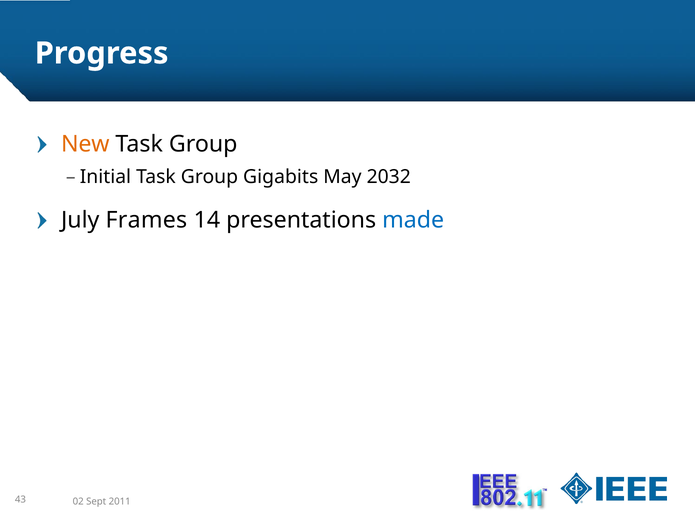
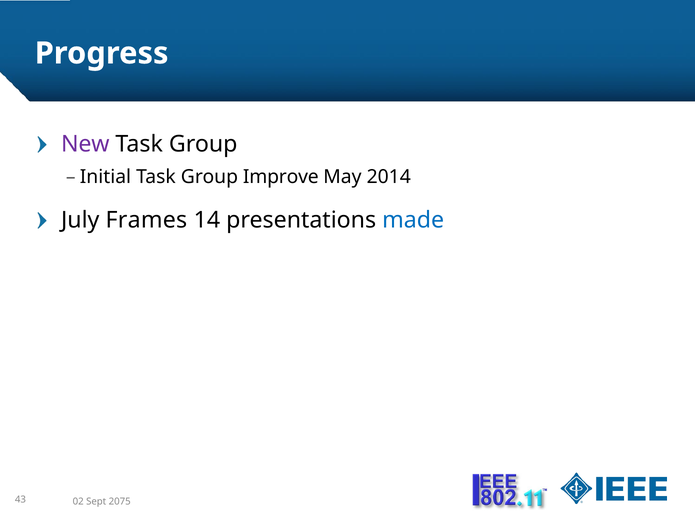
New colour: orange -> purple
Gigabits: Gigabits -> Improve
2032: 2032 -> 2014
2011: 2011 -> 2075
